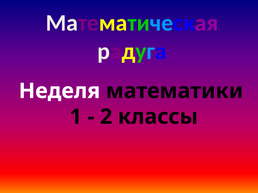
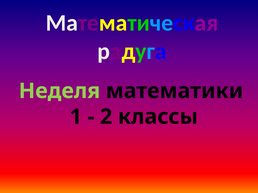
Неделя colour: white -> light green
